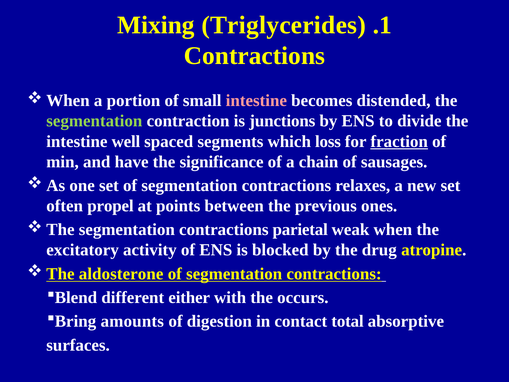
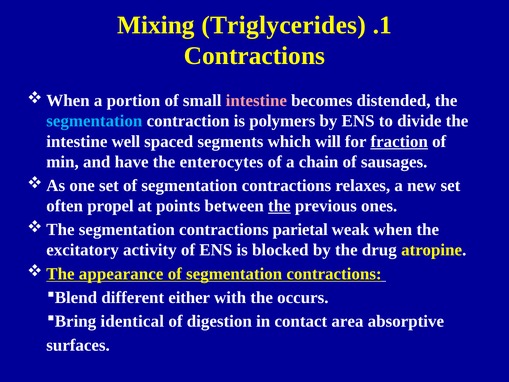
segmentation at (94, 121) colour: light green -> light blue
junctions: junctions -> polymers
loss: loss -> will
significance: significance -> enterocytes
the at (279, 206) underline: none -> present
aldosterone: aldosterone -> appearance
amounts: amounts -> identical
total: total -> area
